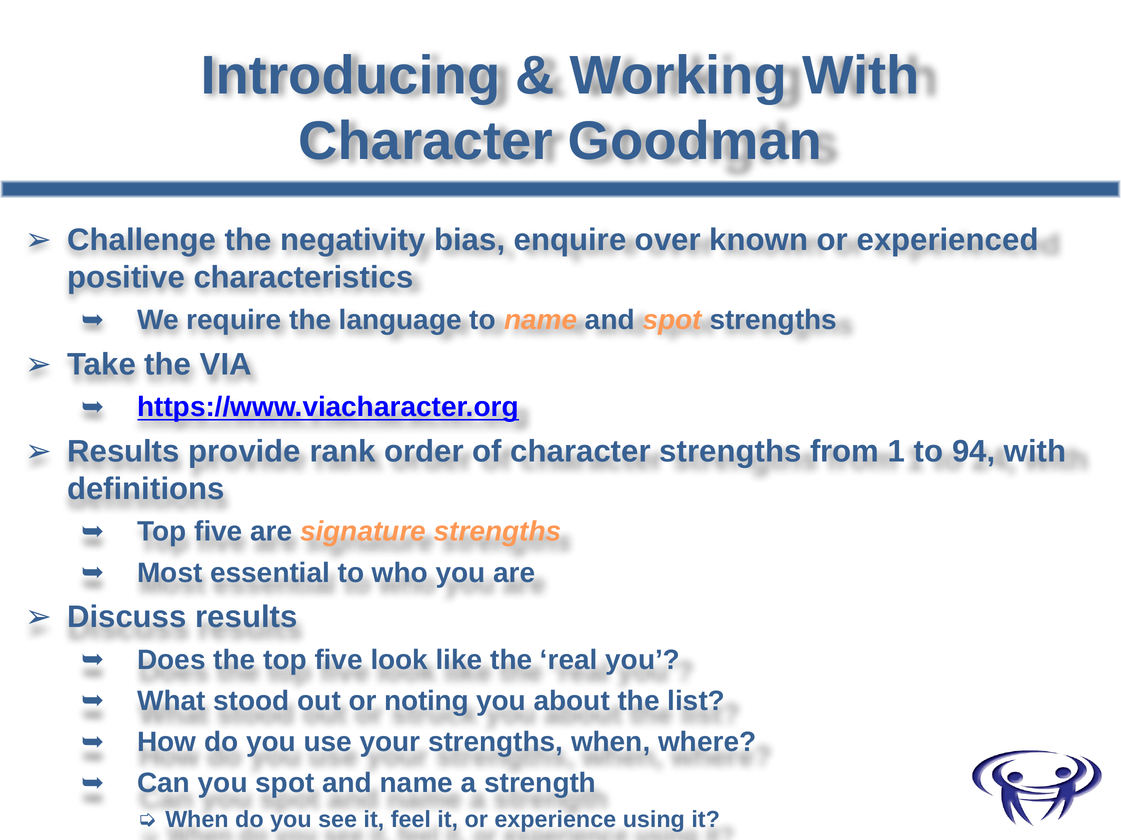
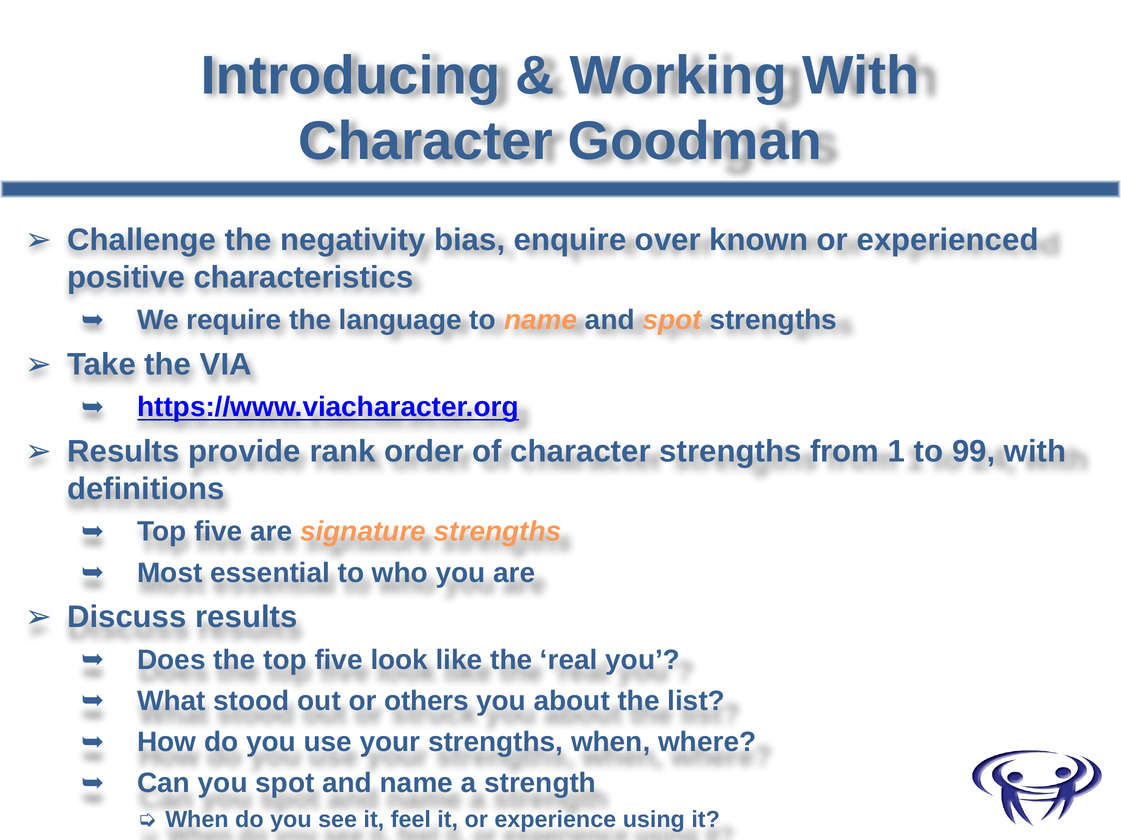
94: 94 -> 99
noting: noting -> others
